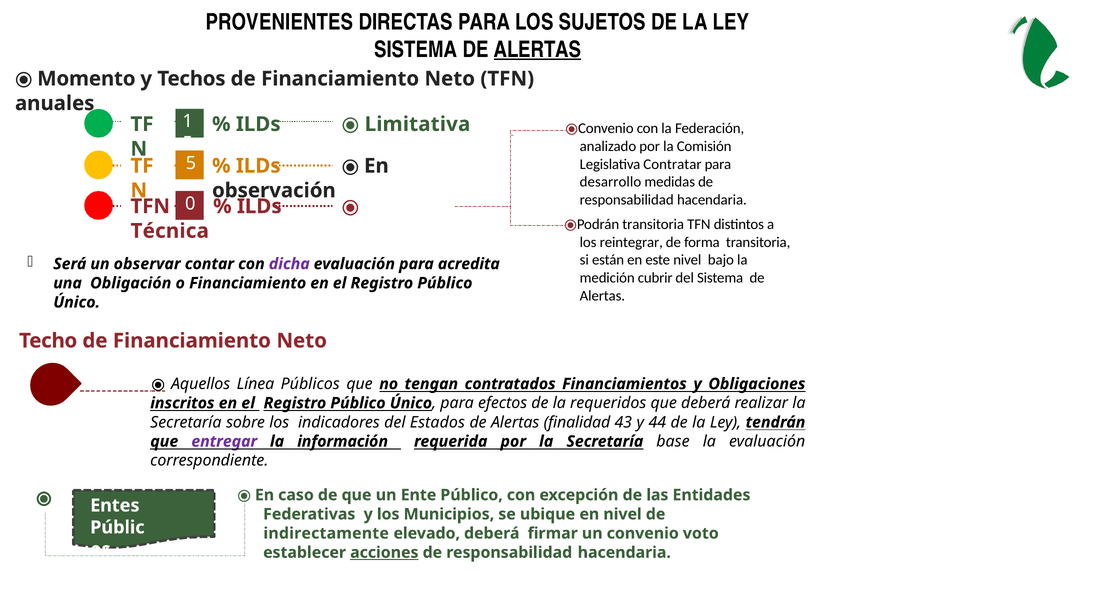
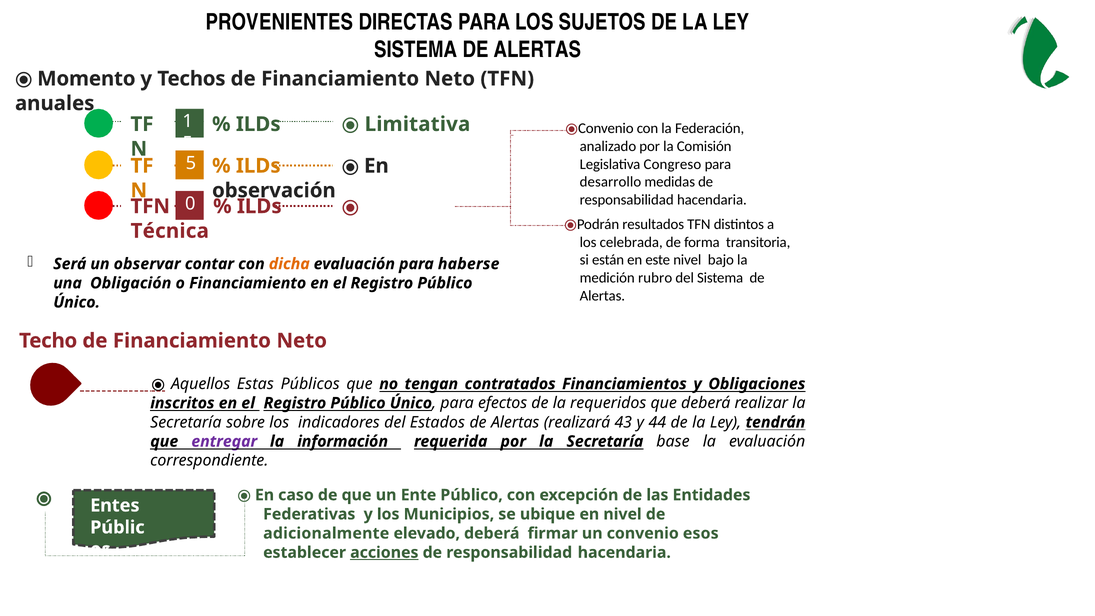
ALERTAS at (538, 50) underline: present -> none
Contratar: Contratar -> Congreso
transitoria at (653, 224): transitoria -> resultados
reintegrar: reintegrar -> celebrada
dicha colour: purple -> orange
acredita: acredita -> haberse
cubrir: cubrir -> rubro
Línea: Línea -> Estas
finalidad: finalidad -> realizará
indirectamente: indirectamente -> adicionalmente
voto: voto -> esos
